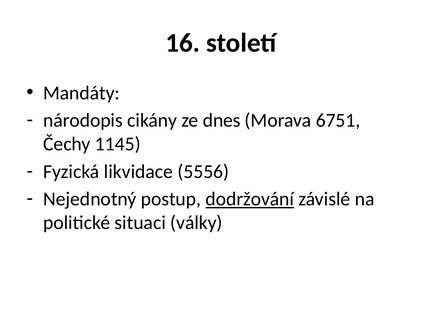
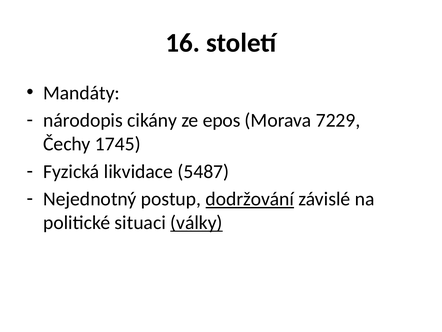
dnes: dnes -> epos
6751: 6751 -> 7229
1145: 1145 -> 1745
5556: 5556 -> 5487
války underline: none -> present
